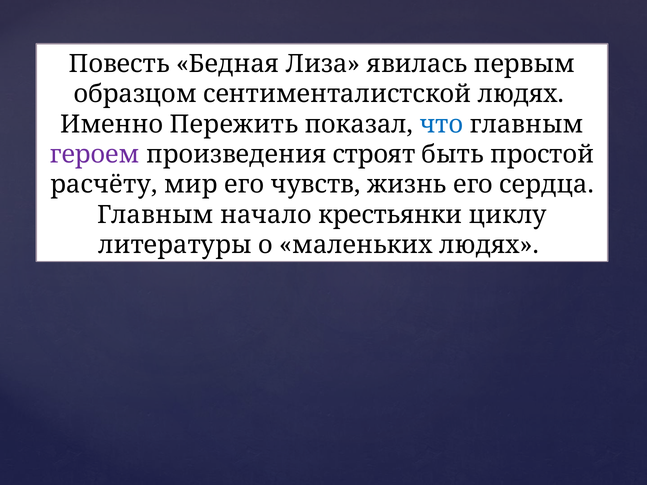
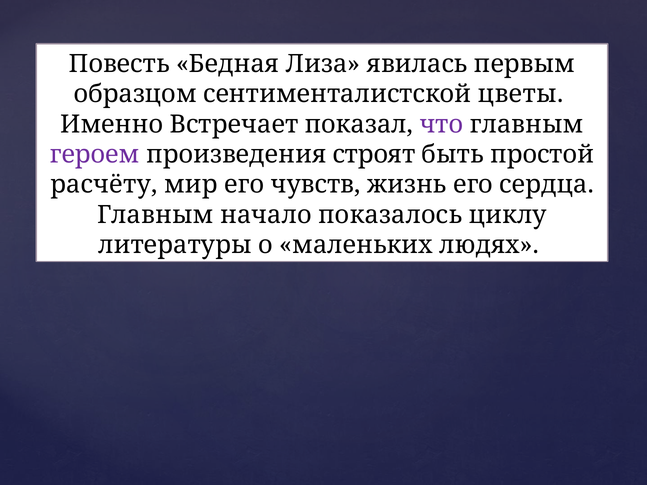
людях at (521, 94): людях -> цветы
Пережить: Пережить -> Встречает
что colour: blue -> purple
крестьянки: крестьянки -> показалось
